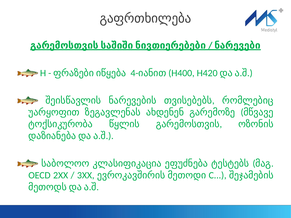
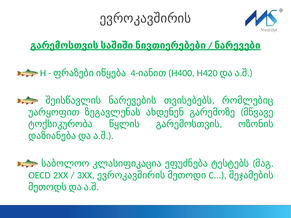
გაფრთხილება at (145, 18): გაფრთხილება -> ევროკავშირის
